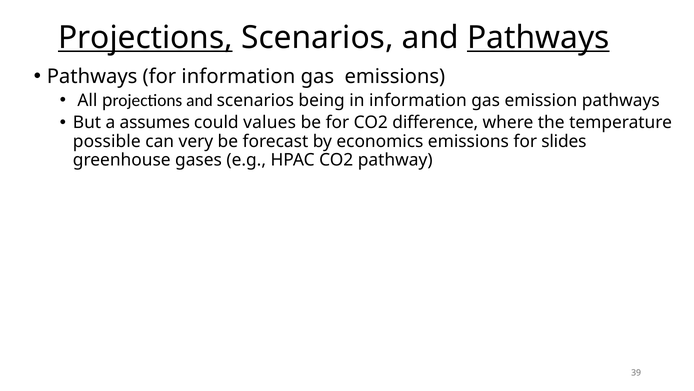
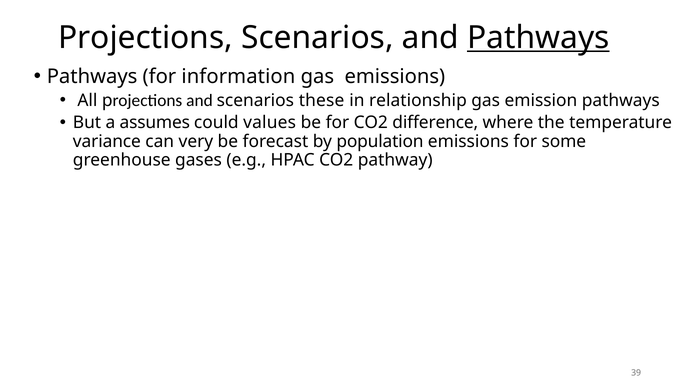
Projections underline: present -> none
being: being -> these
in information: information -> relationship
possible: possible -> variance
economics: economics -> population
slides: slides -> some
